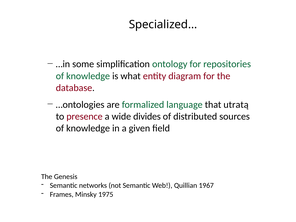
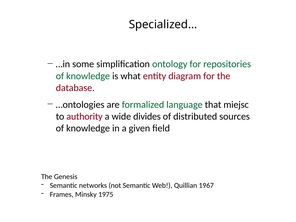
utratą: utratą -> miejsc
presence: presence -> authority
